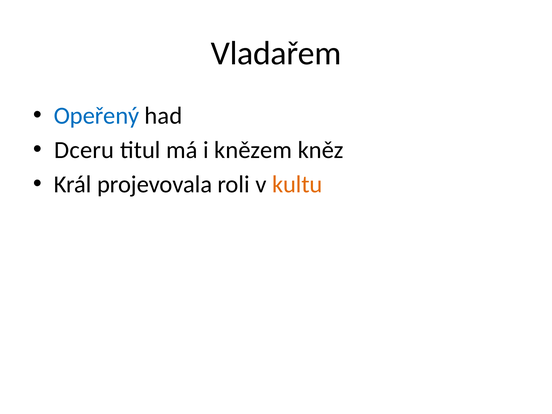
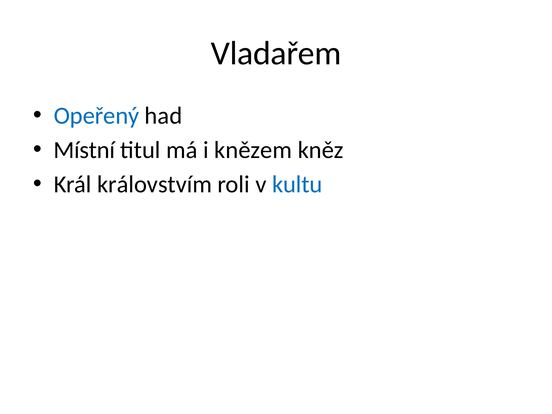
Dceru: Dceru -> Místní
projevovala: projevovala -> královstvím
kultu colour: orange -> blue
